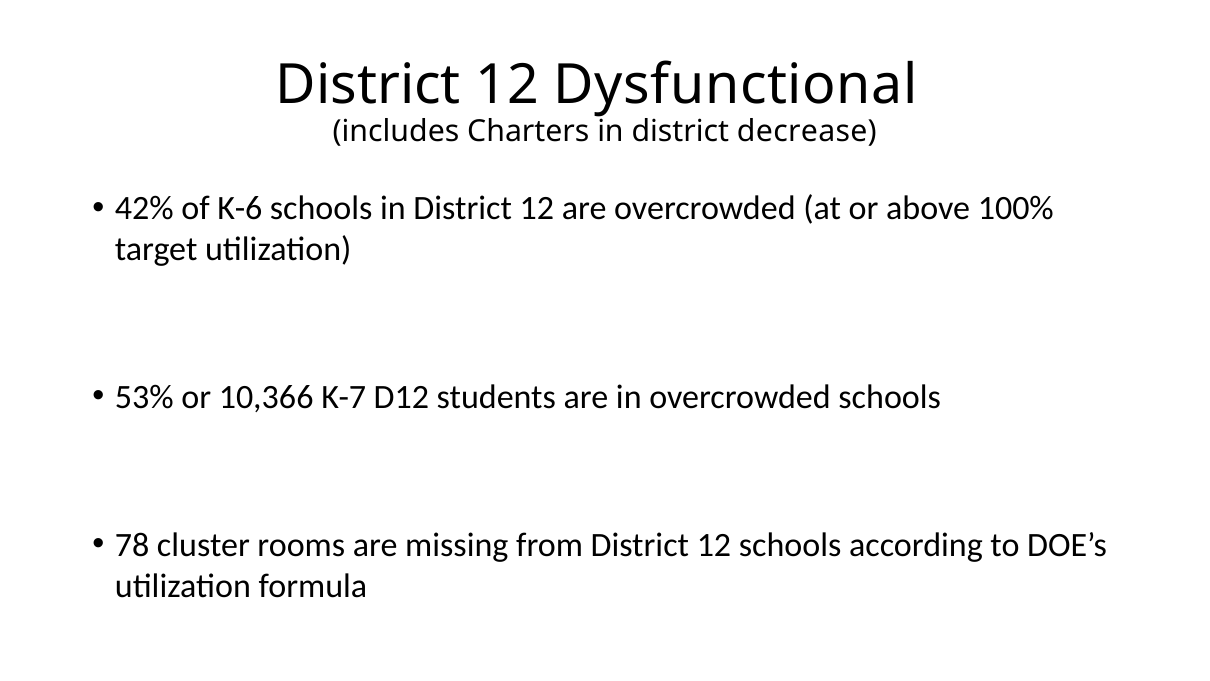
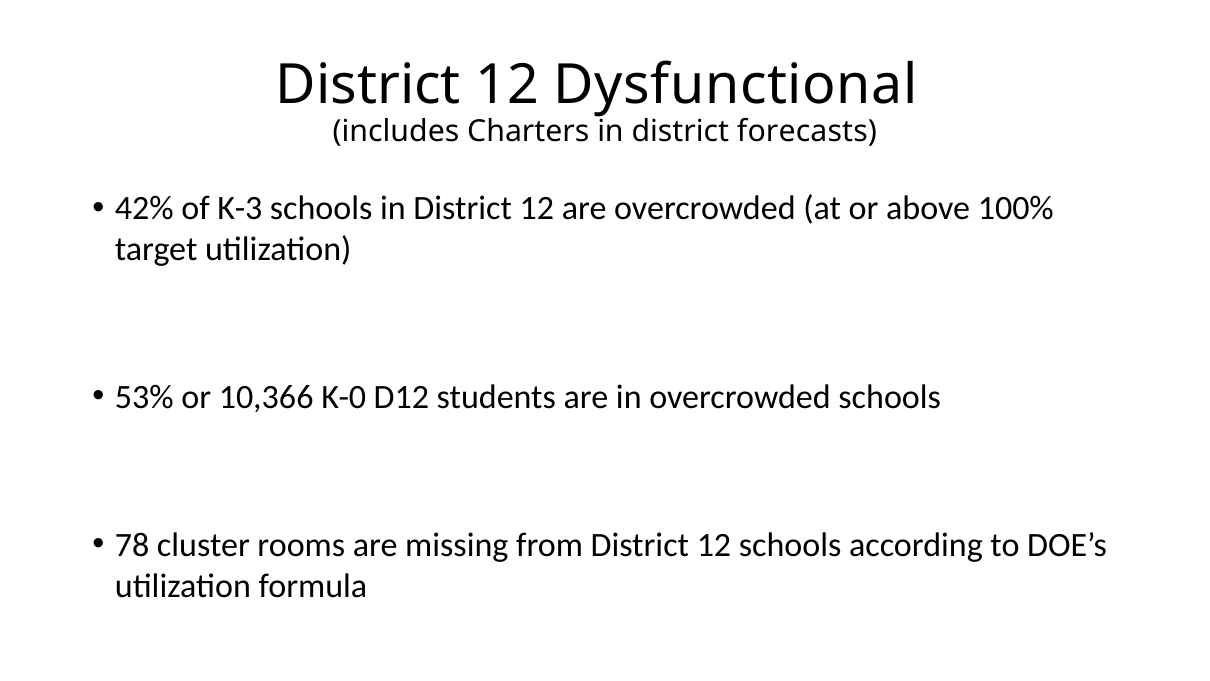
decrease: decrease -> forecasts
K-6: K-6 -> K-3
K-7: K-7 -> K-0
